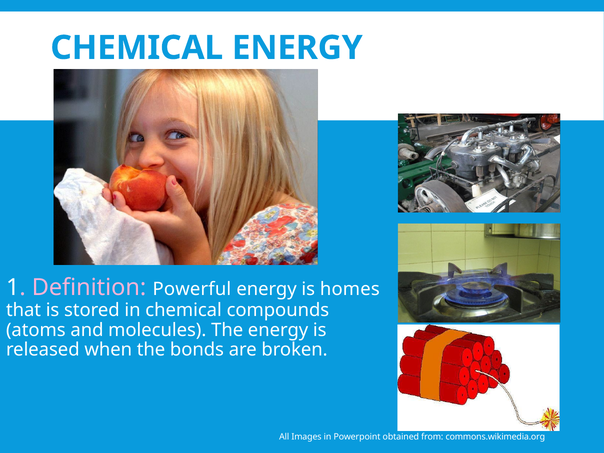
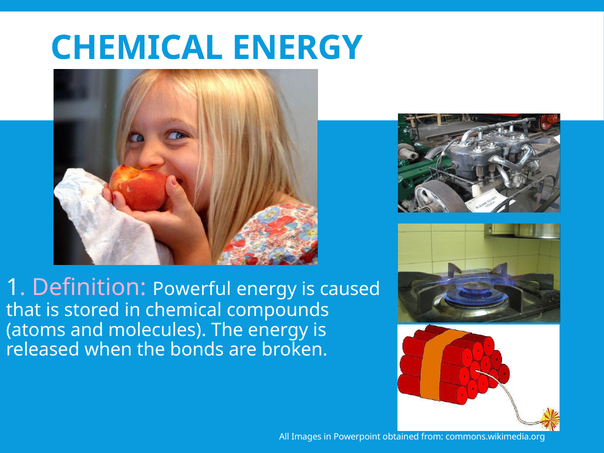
homes: homes -> caused
